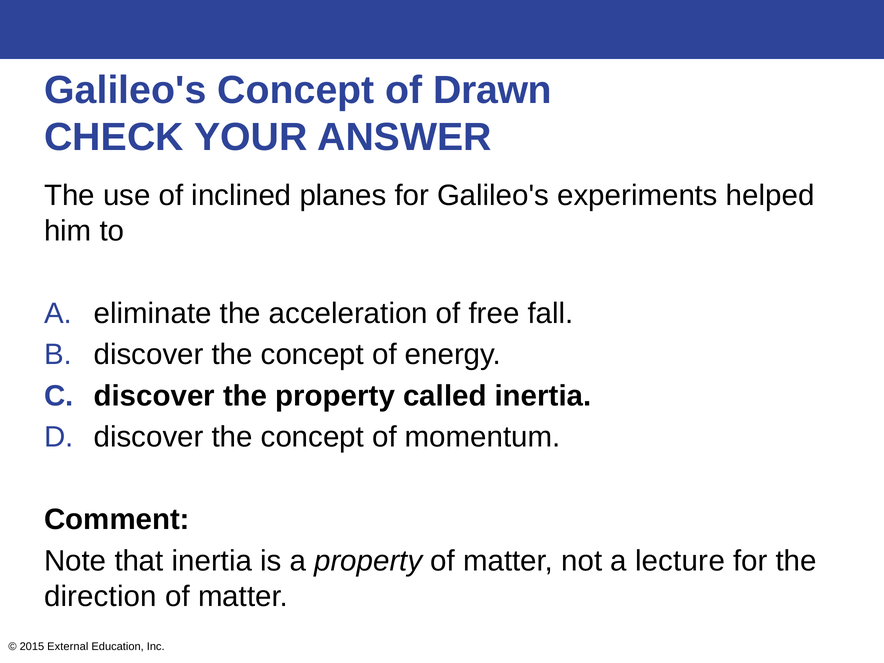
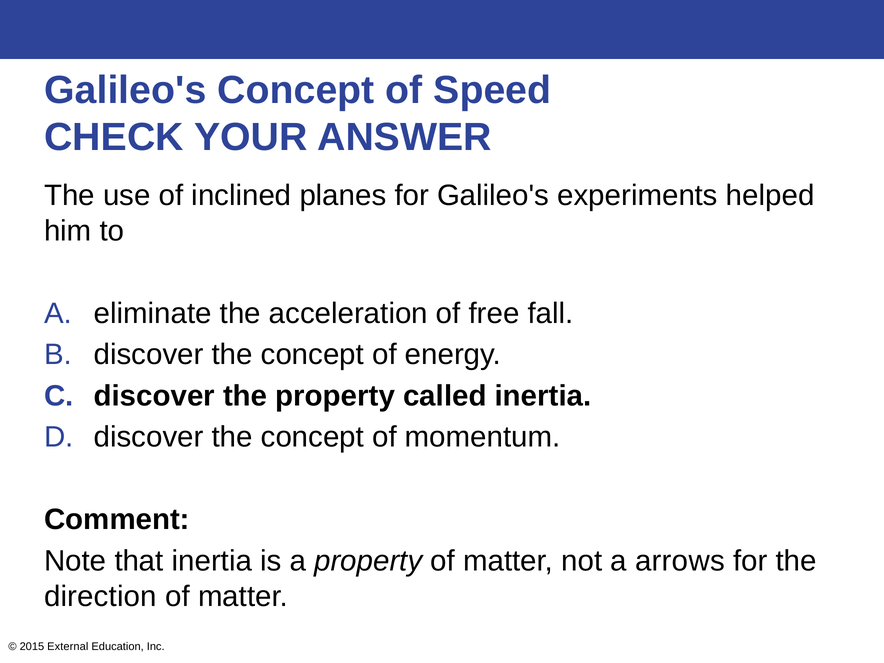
Drawn: Drawn -> Speed
lecture: lecture -> arrows
